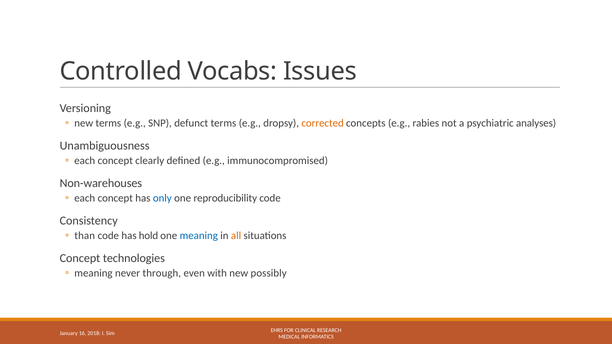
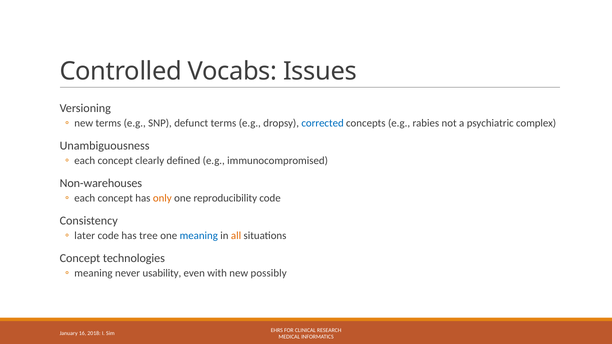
corrected colour: orange -> blue
analyses: analyses -> complex
only colour: blue -> orange
than: than -> later
hold: hold -> tree
through: through -> usability
